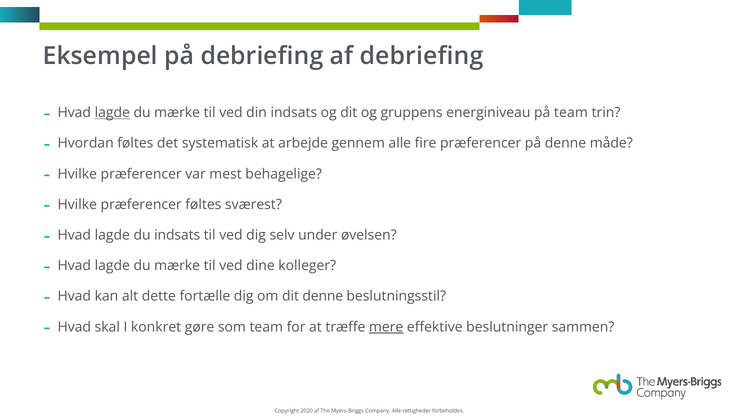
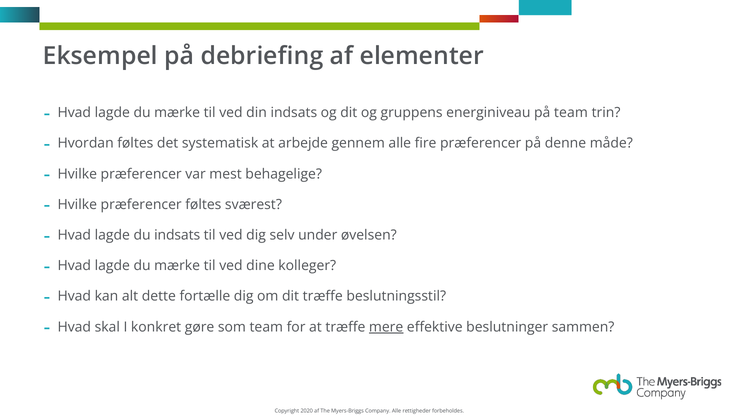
af debriefing: debriefing -> elementer
lagde at (112, 113) underline: present -> none
dit denne: denne -> træffe
